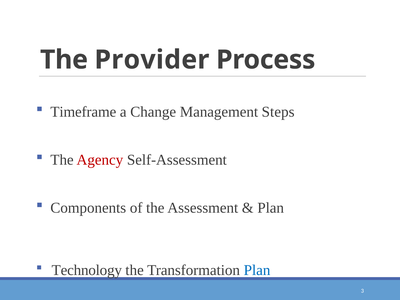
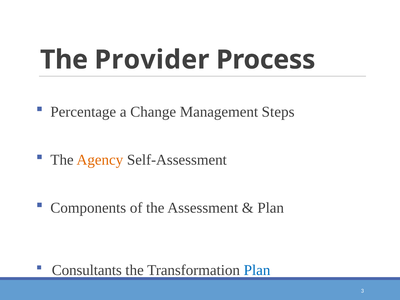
Timeframe: Timeframe -> Percentage
Agency colour: red -> orange
Technology: Technology -> Consultants
